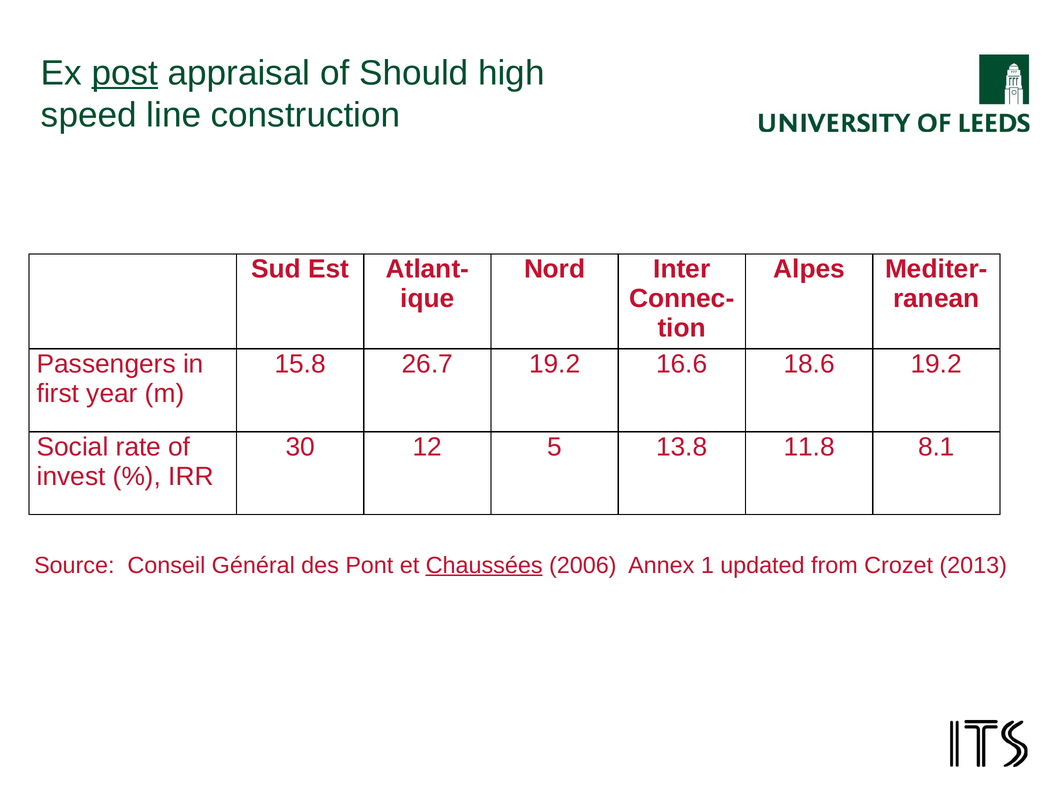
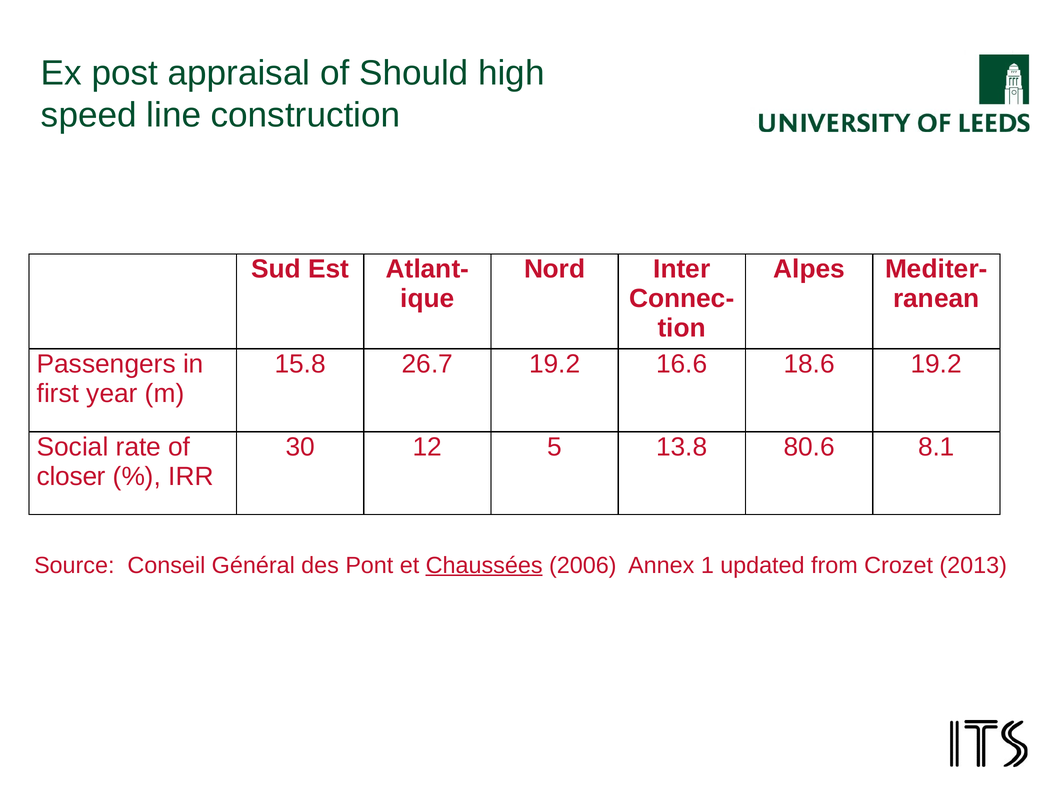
post underline: present -> none
11.8: 11.8 -> 80.6
invest: invest -> closer
